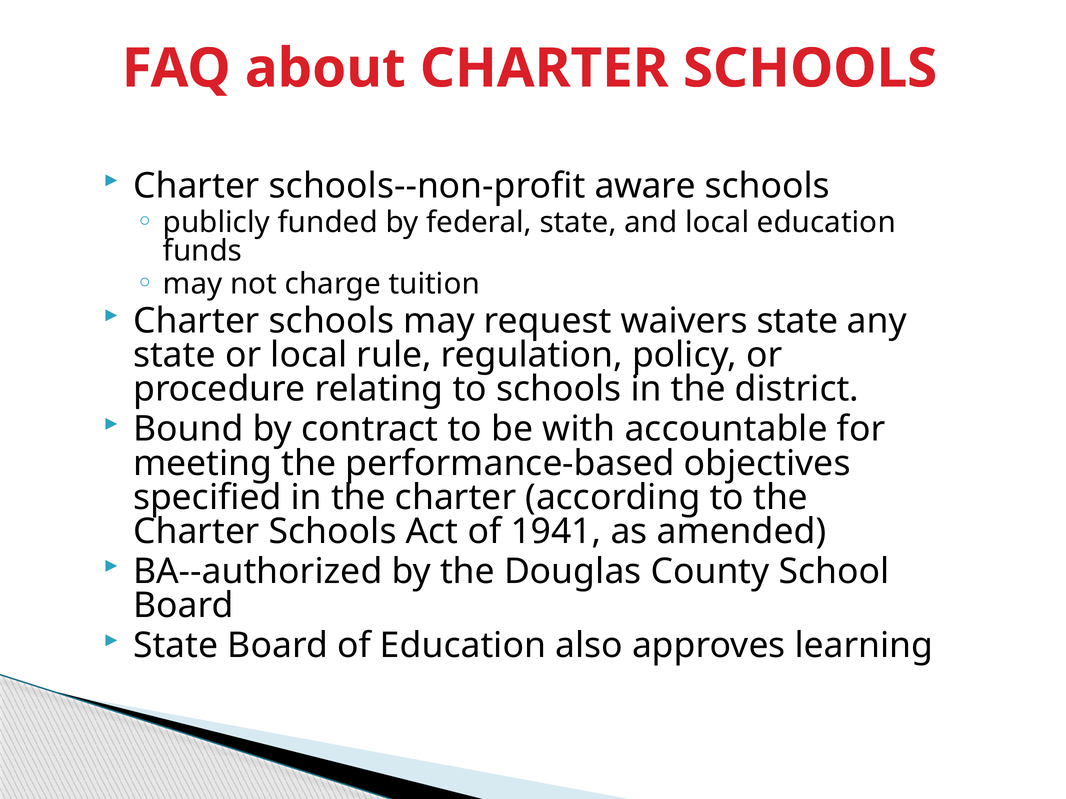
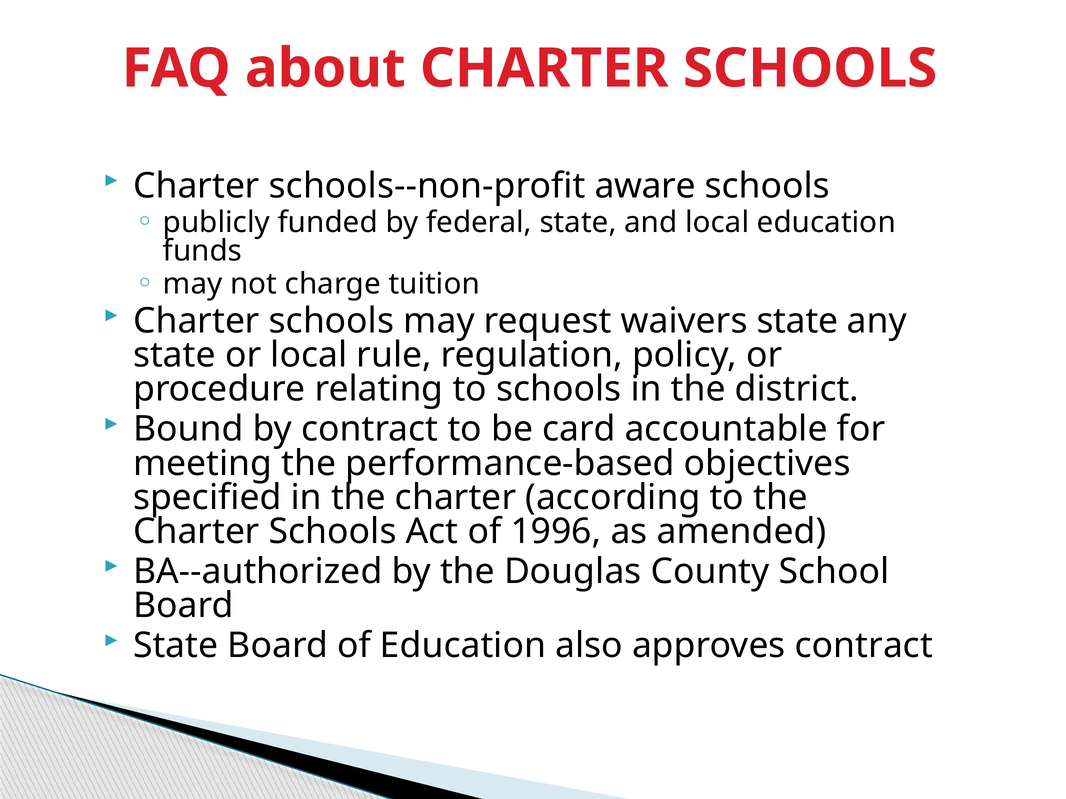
with: with -> card
1941: 1941 -> 1996
approves learning: learning -> contract
